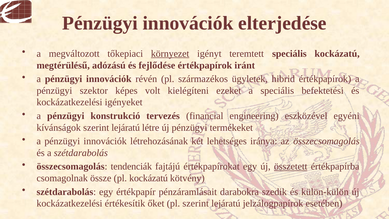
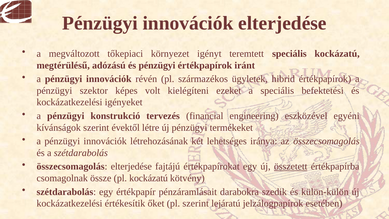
környezet underline: present -> none
és fejlődése: fejlődése -> pénzügyi
kívánságok szerint lejáratú: lejáratú -> évektől
összecsomagolás tendenciák: tendenciák -> elterjedése
